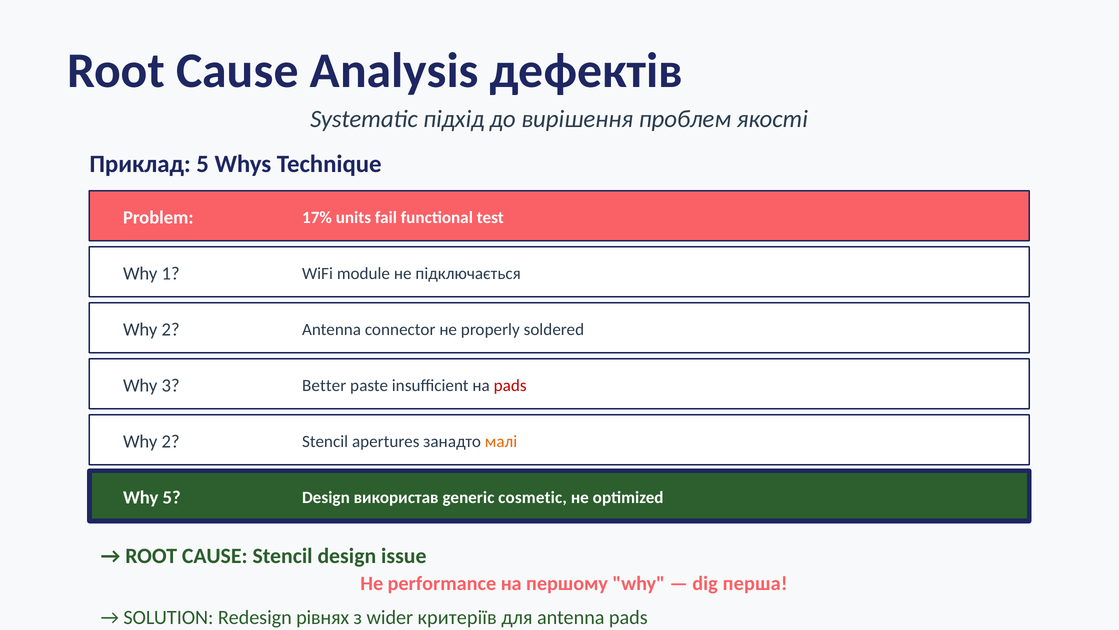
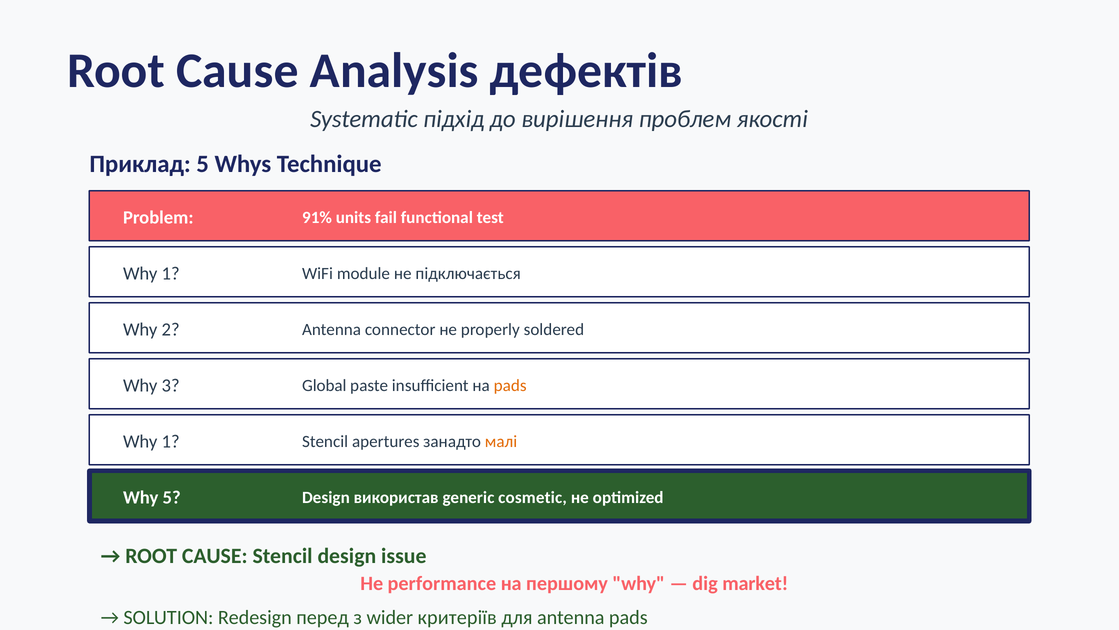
17%: 17% -> 91%
Better: Better -> Global
pads at (510, 385) colour: red -> orange
2 at (171, 441): 2 -> 1
перша: перша -> market
рівнях: рівнях -> перед
